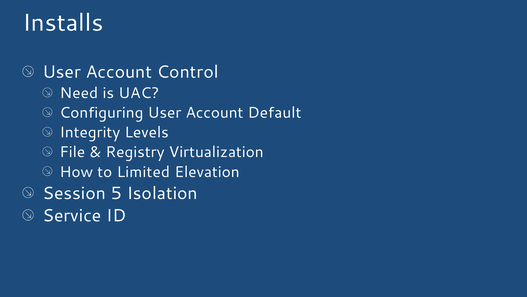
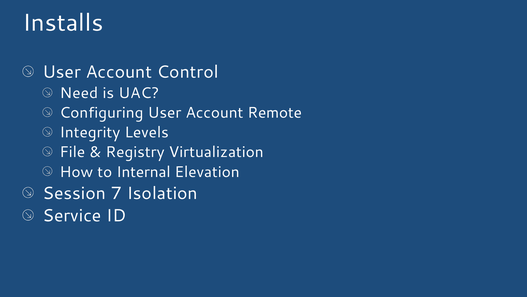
Default: Default -> Remote
Limited: Limited -> Internal
5: 5 -> 7
